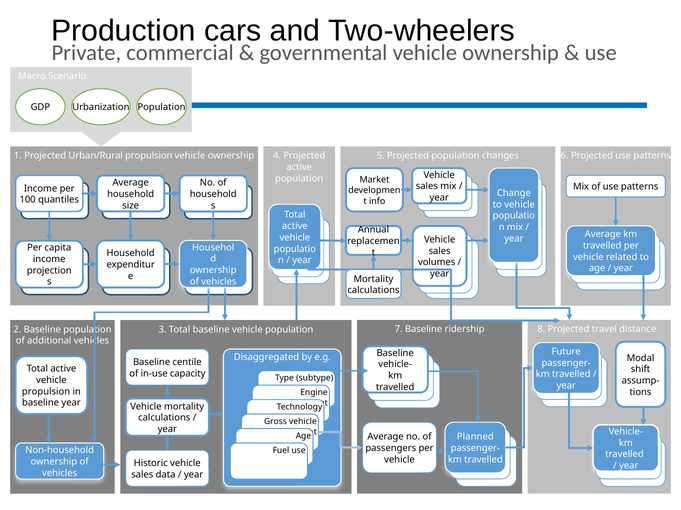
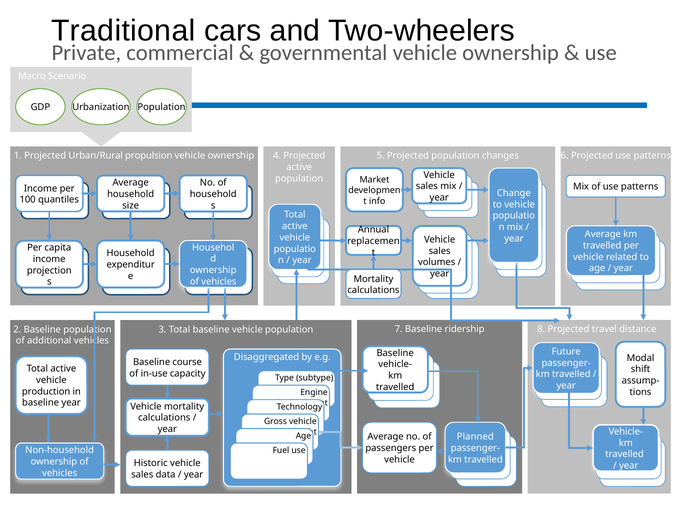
Production: Production -> Traditional
centile: centile -> course
propulsion at (46, 392): propulsion -> production
